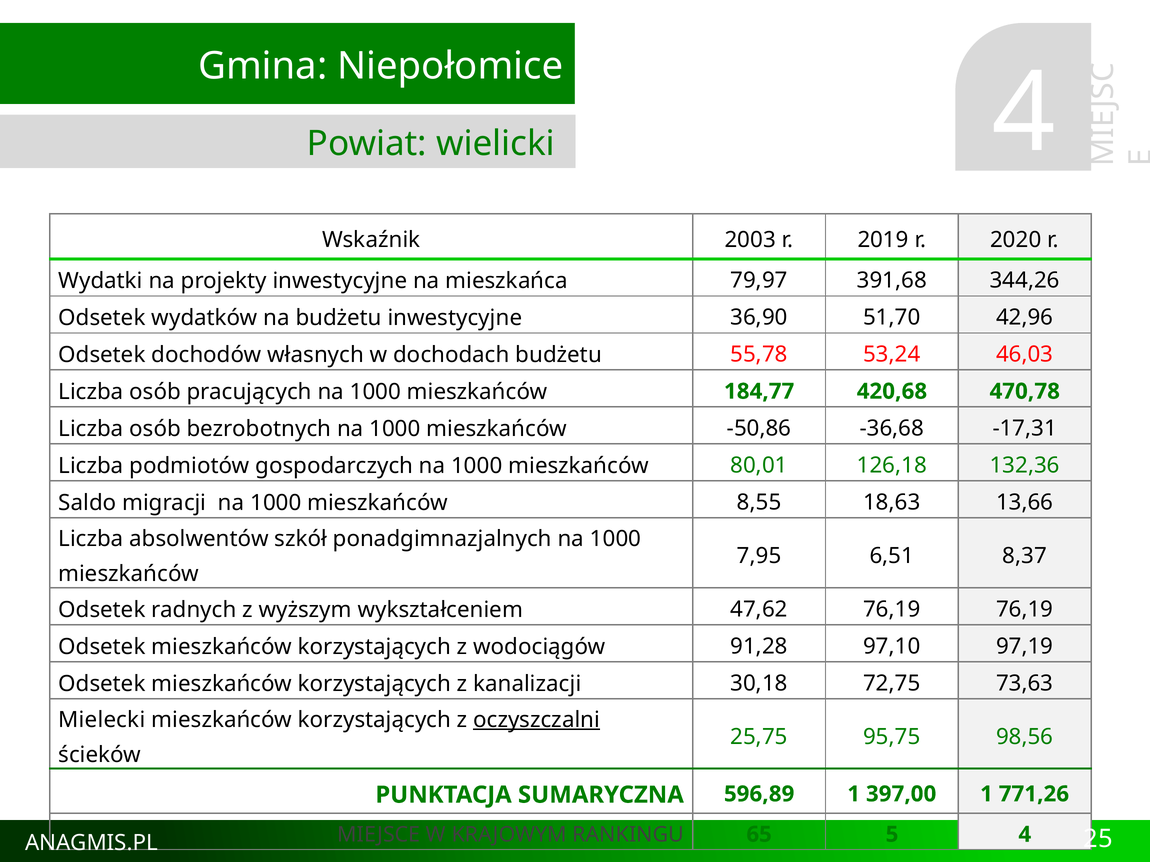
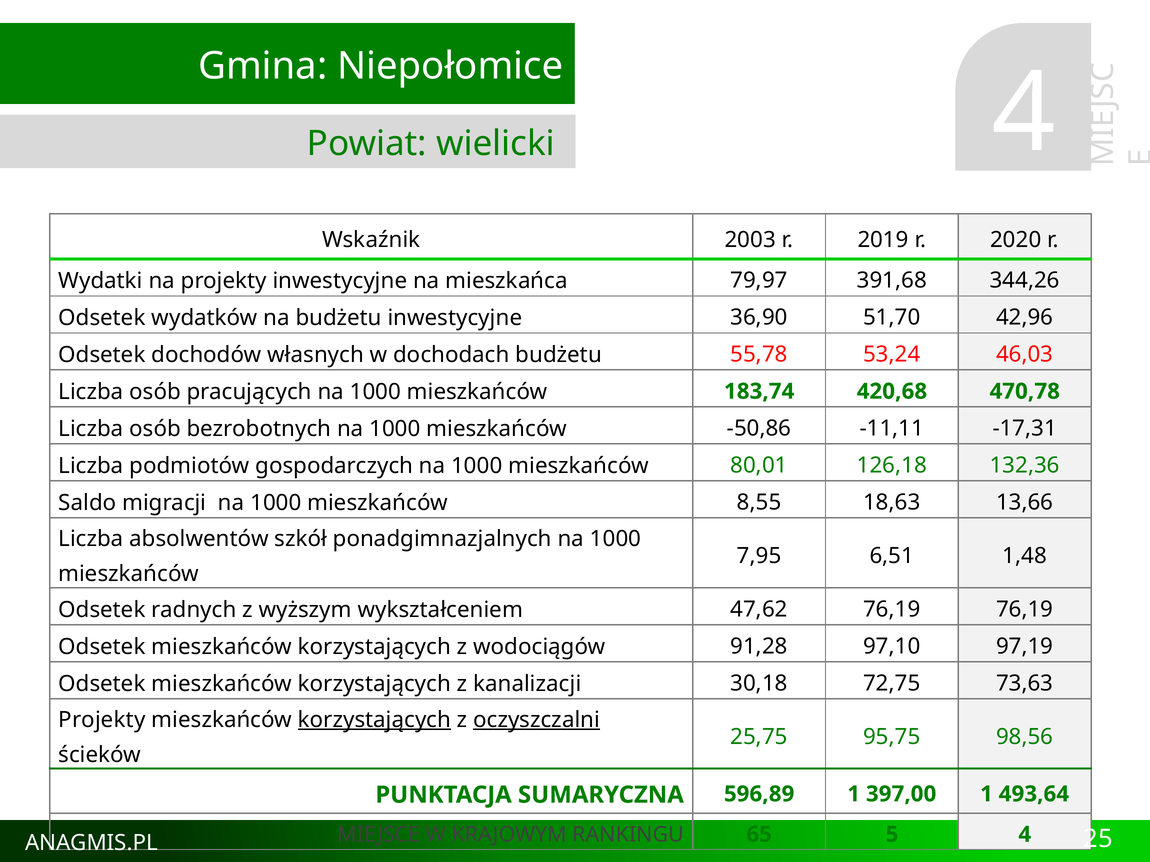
184,77: 184,77 -> 183,74
-36,68: -36,68 -> -11,11
8,37: 8,37 -> 1,48
Mielecki at (102, 720): Mielecki -> Projekty
korzystających at (374, 720) underline: none -> present
771,26: 771,26 -> 493,64
